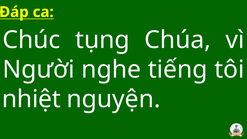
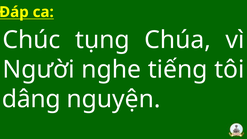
nhiệt: nhiệt -> dâng
